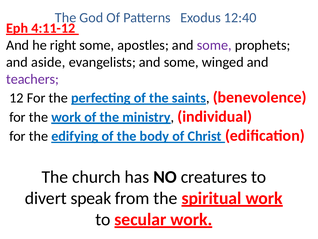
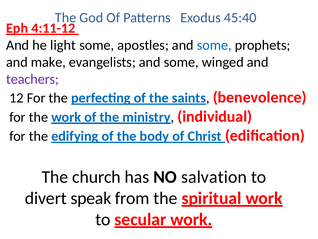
12:40: 12:40 -> 45:40
right: right -> light
some at (214, 45) colour: purple -> blue
aside: aside -> make
creatures: creatures -> salvation
